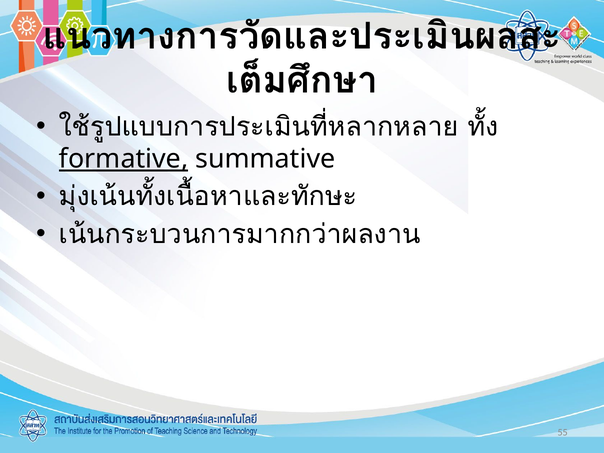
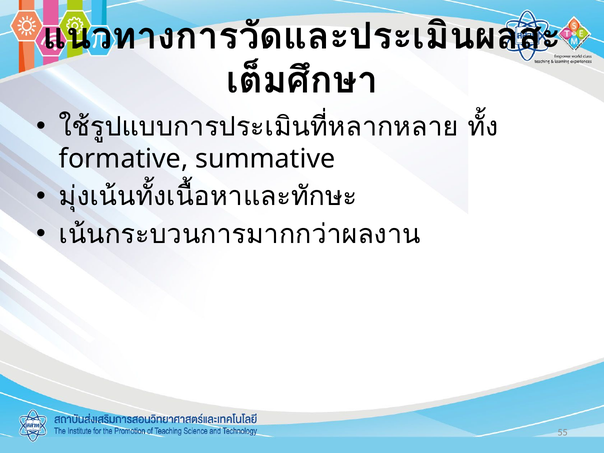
formative underline: present -> none
